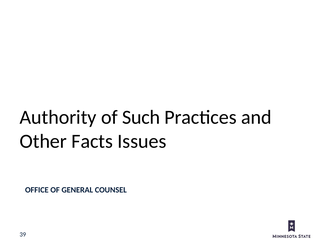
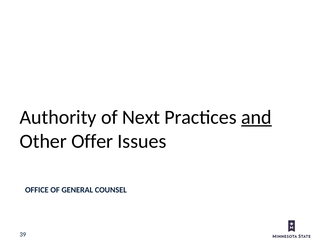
Such: Such -> Next
and underline: none -> present
Facts: Facts -> Offer
